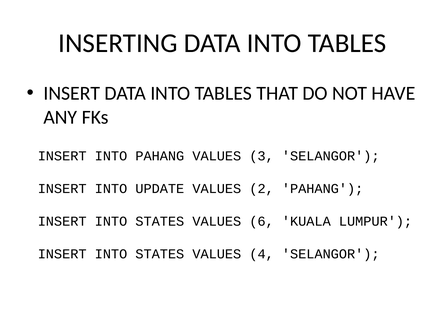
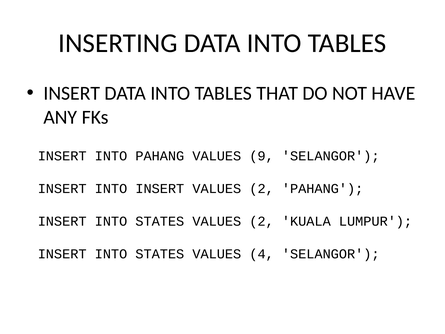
3: 3 -> 9
INTO UPDATE: UPDATE -> INSERT
STATES VALUES 6: 6 -> 2
